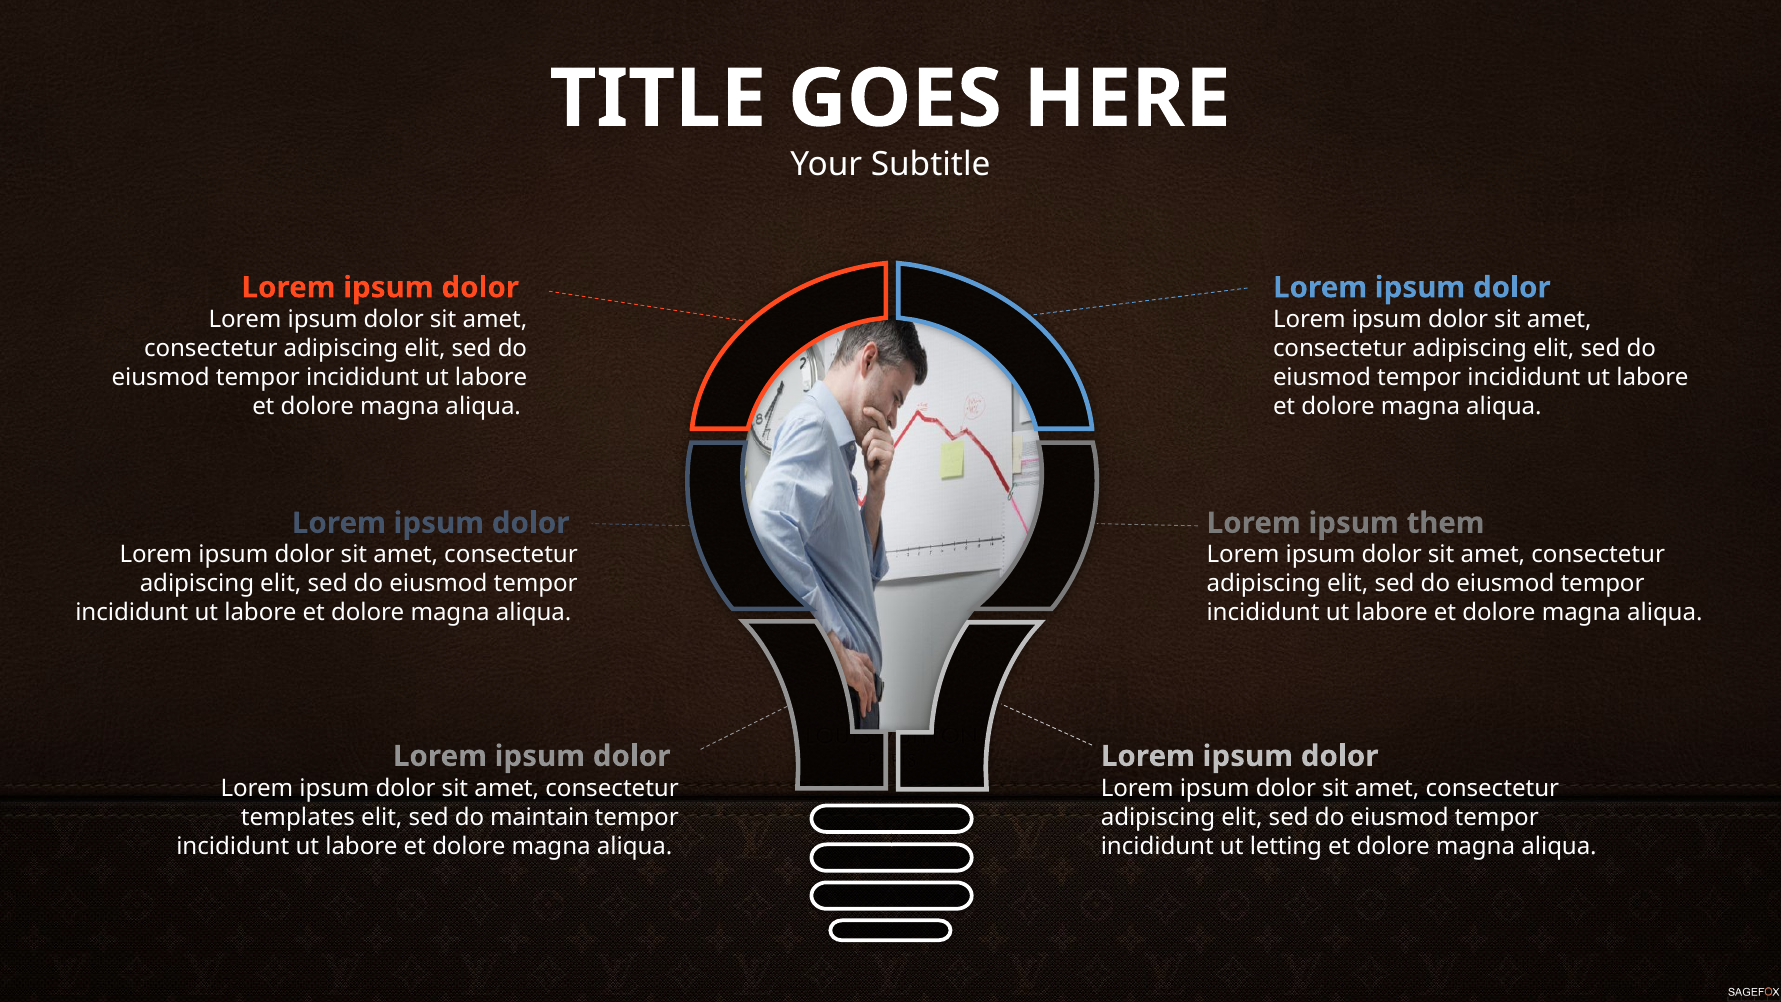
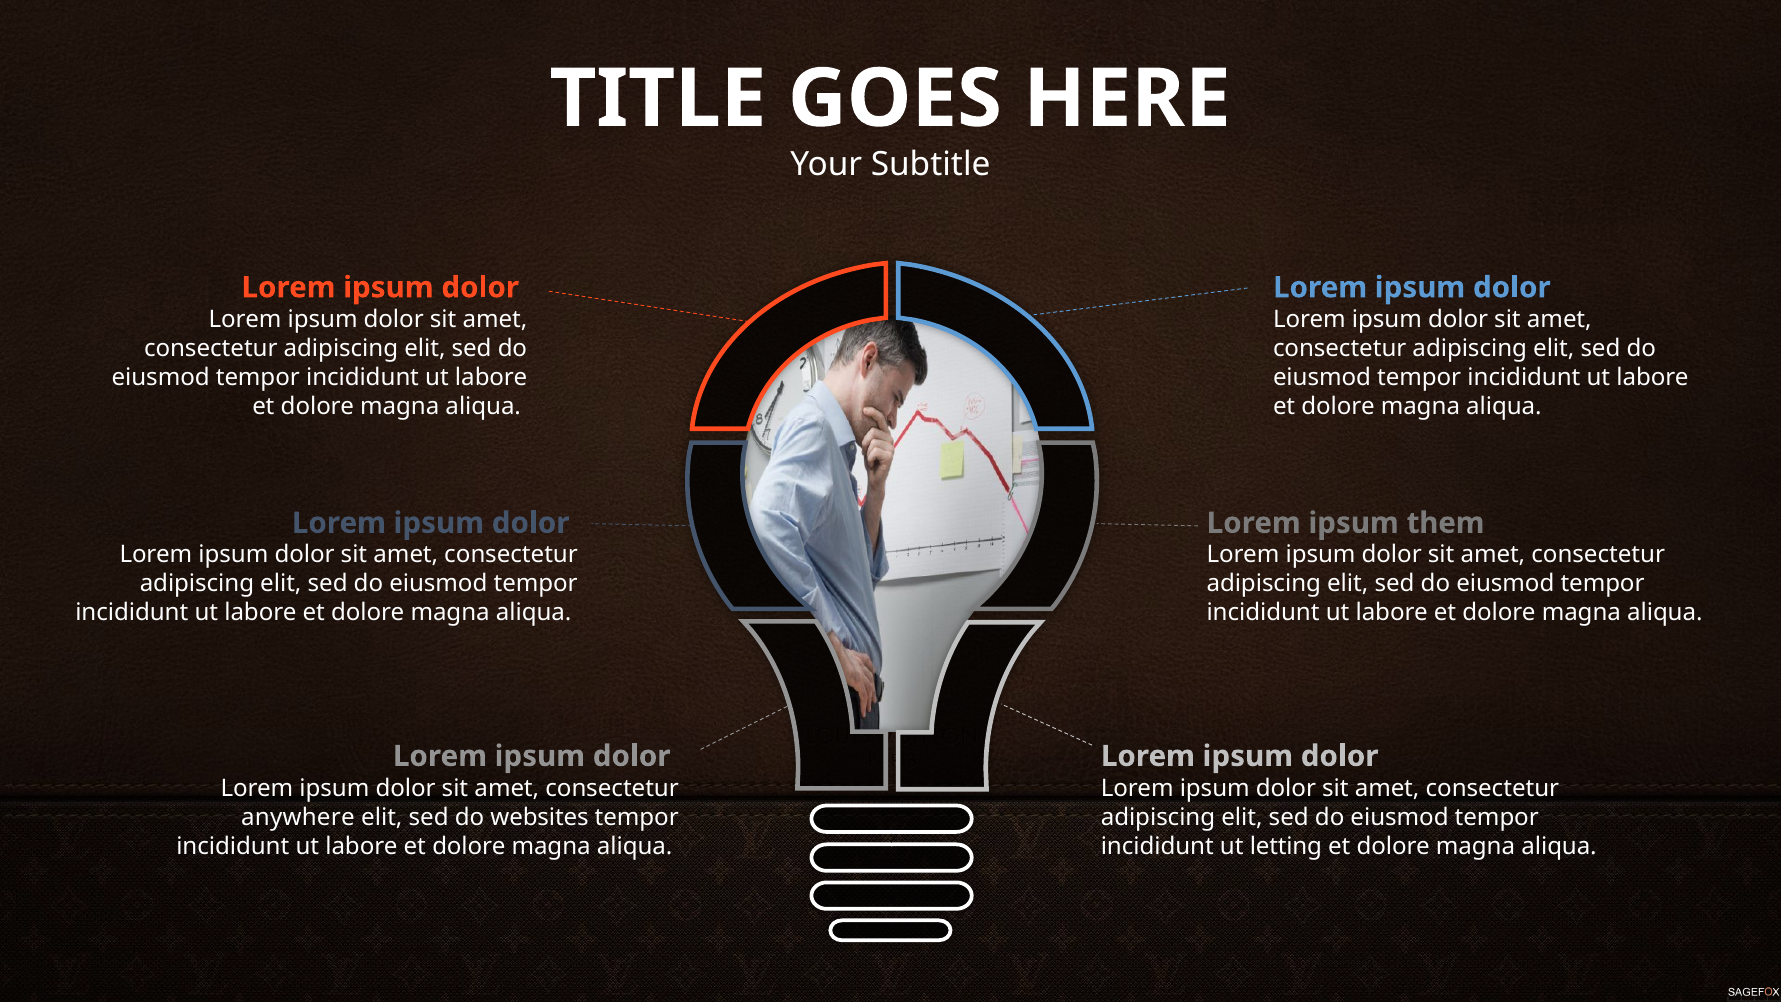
templates: templates -> anywhere
maintain: maintain -> websites
